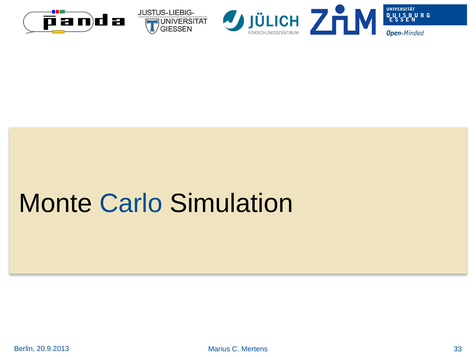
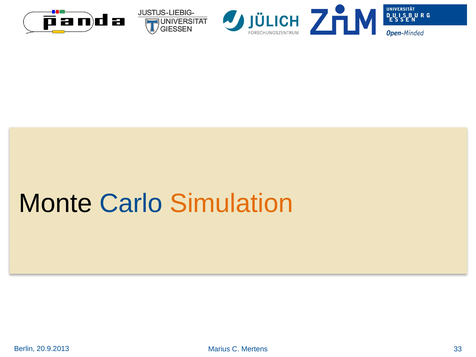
Simulation colour: black -> orange
